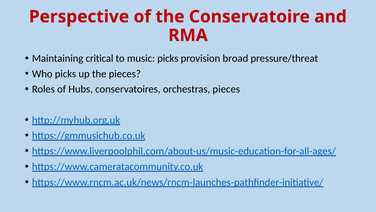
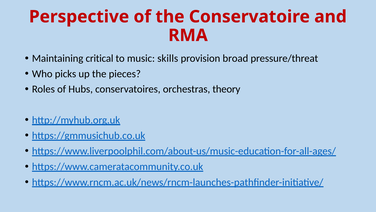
music picks: picks -> skills
orchestras pieces: pieces -> theory
